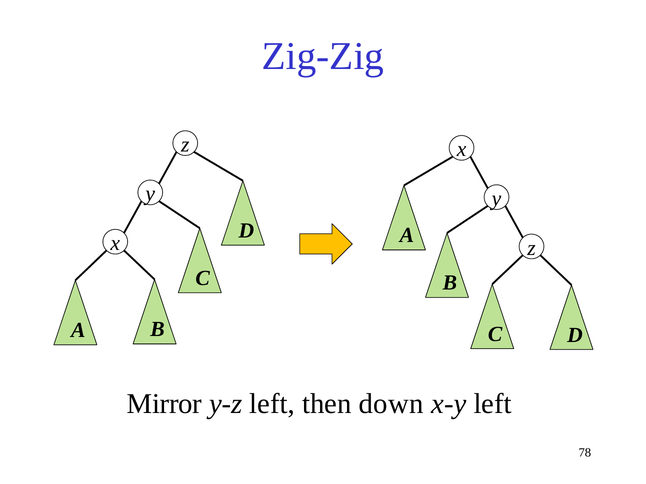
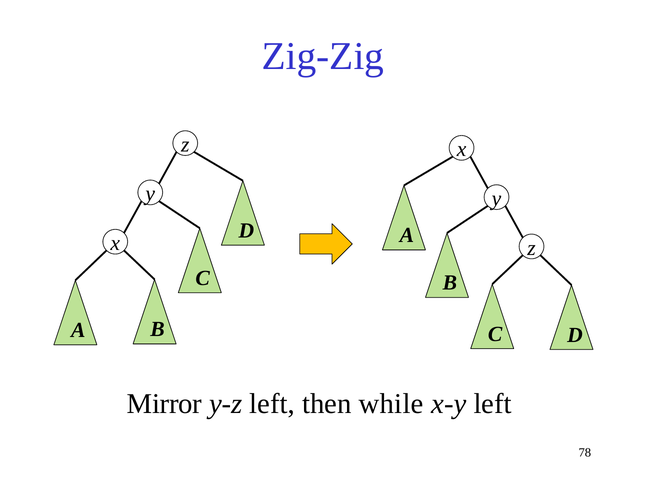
down: down -> while
